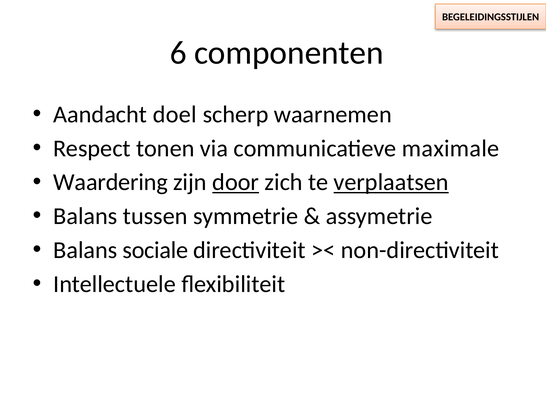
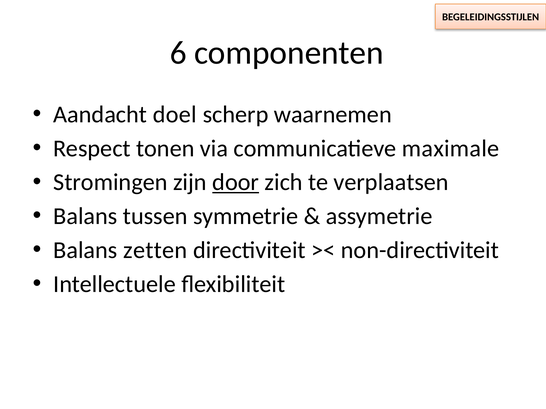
Waardering: Waardering -> Stromingen
verplaatsen underline: present -> none
sociale: sociale -> zetten
